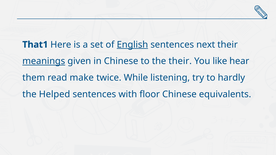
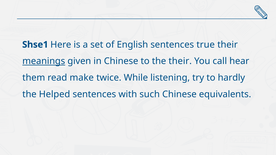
That1: That1 -> Shse1
English underline: present -> none
next: next -> true
like: like -> call
floor: floor -> such
